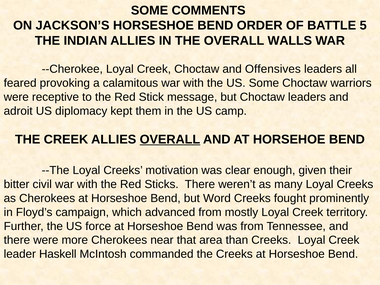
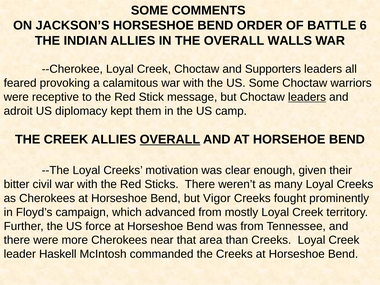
5: 5 -> 6
Offensives: Offensives -> Supporters
leaders at (307, 97) underline: none -> present
Word: Word -> Vigor
